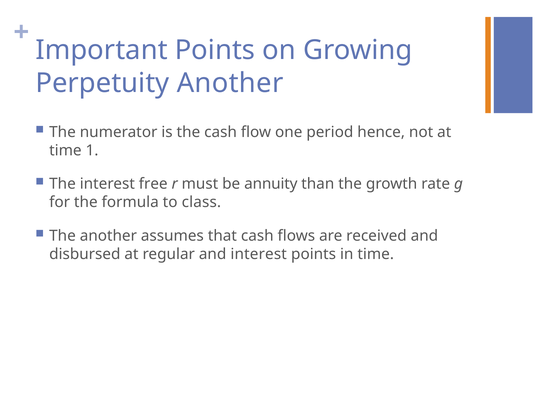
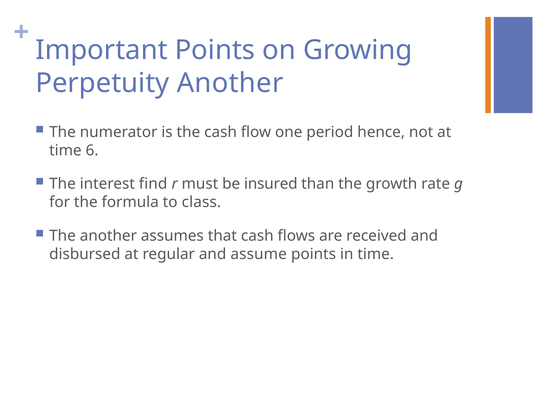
1: 1 -> 6
free: free -> find
annuity: annuity -> insured
and interest: interest -> assume
